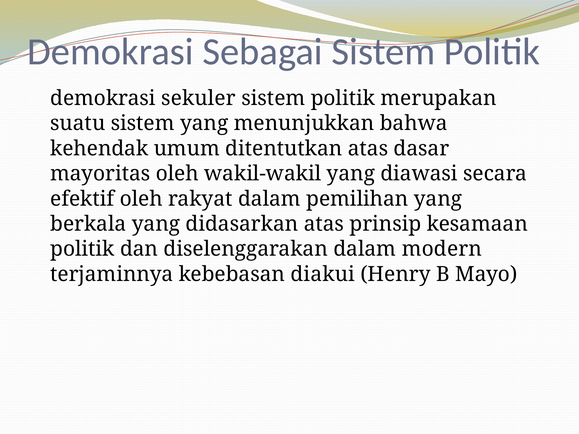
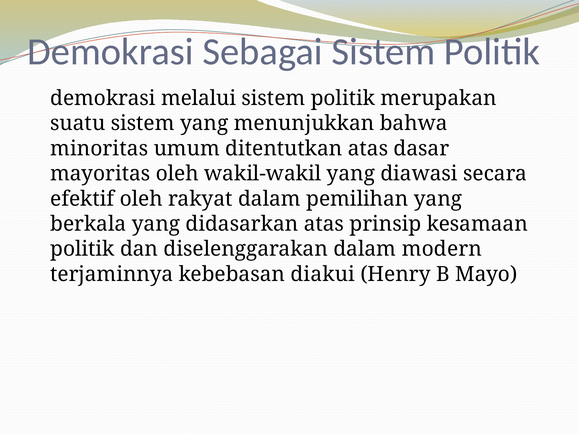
sekuler: sekuler -> melalui
kehendak: kehendak -> minoritas
